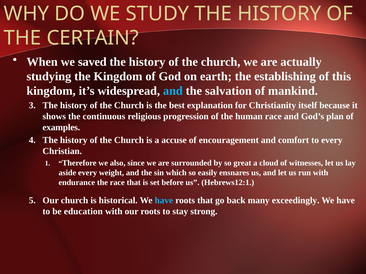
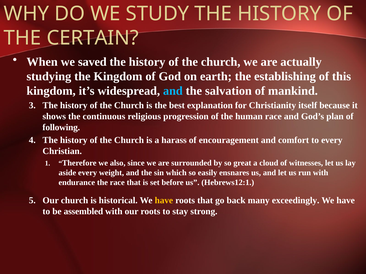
examples: examples -> following
accuse: accuse -> harass
have at (164, 201) colour: light blue -> yellow
education: education -> assembled
